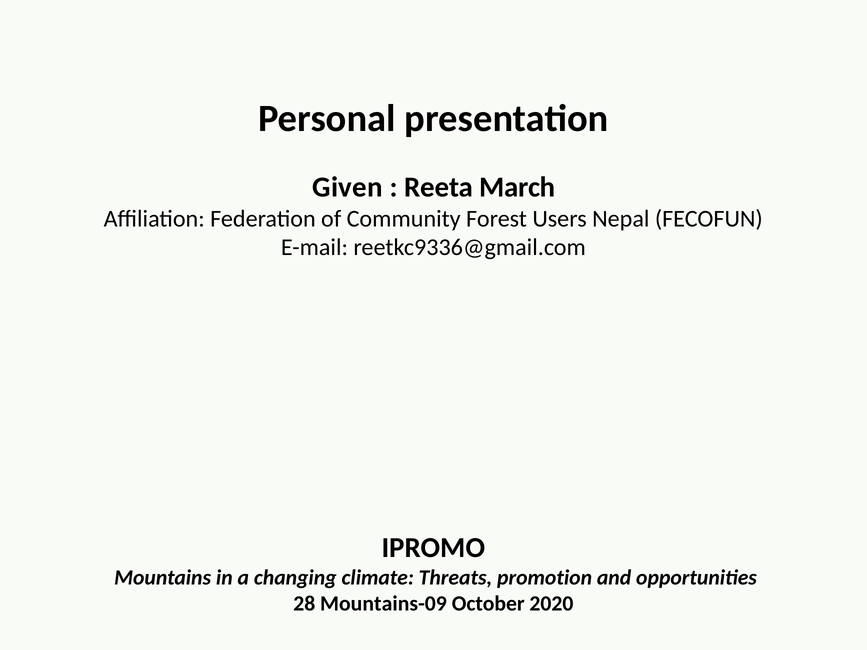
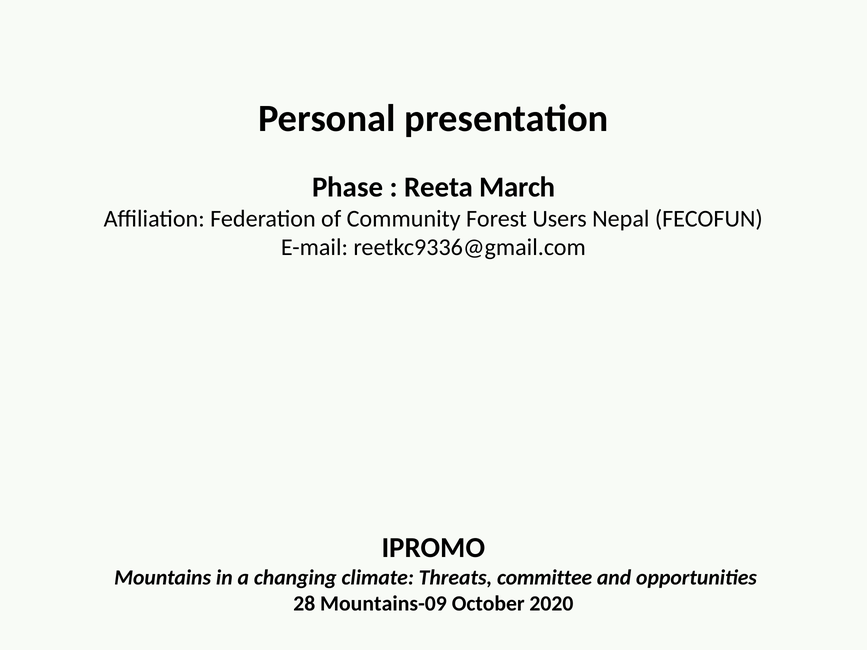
Given: Given -> Phase
promotion: promotion -> committee
